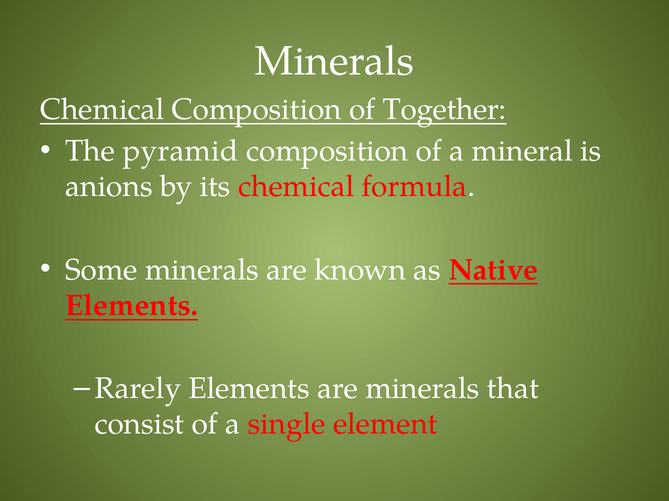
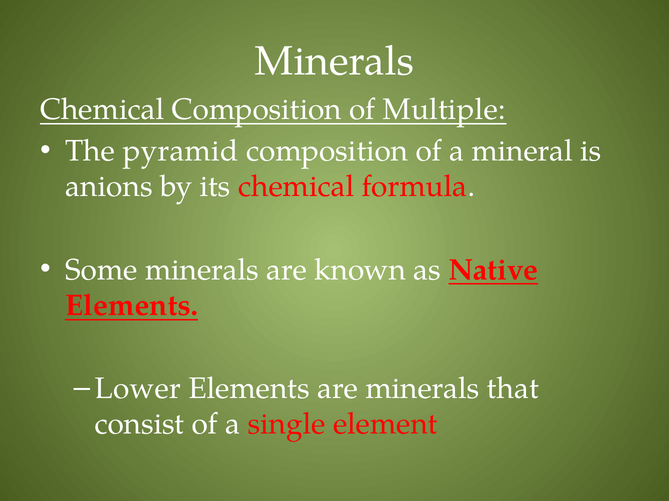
Together: Together -> Multiple
Rarely: Rarely -> Lower
